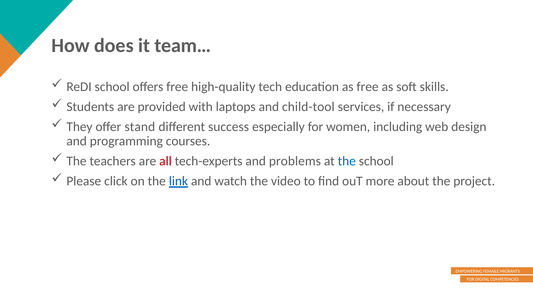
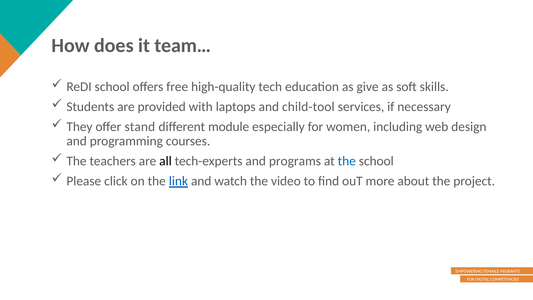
as free: free -> give
success: success -> module
all colour: red -> black
problems: problems -> programs
